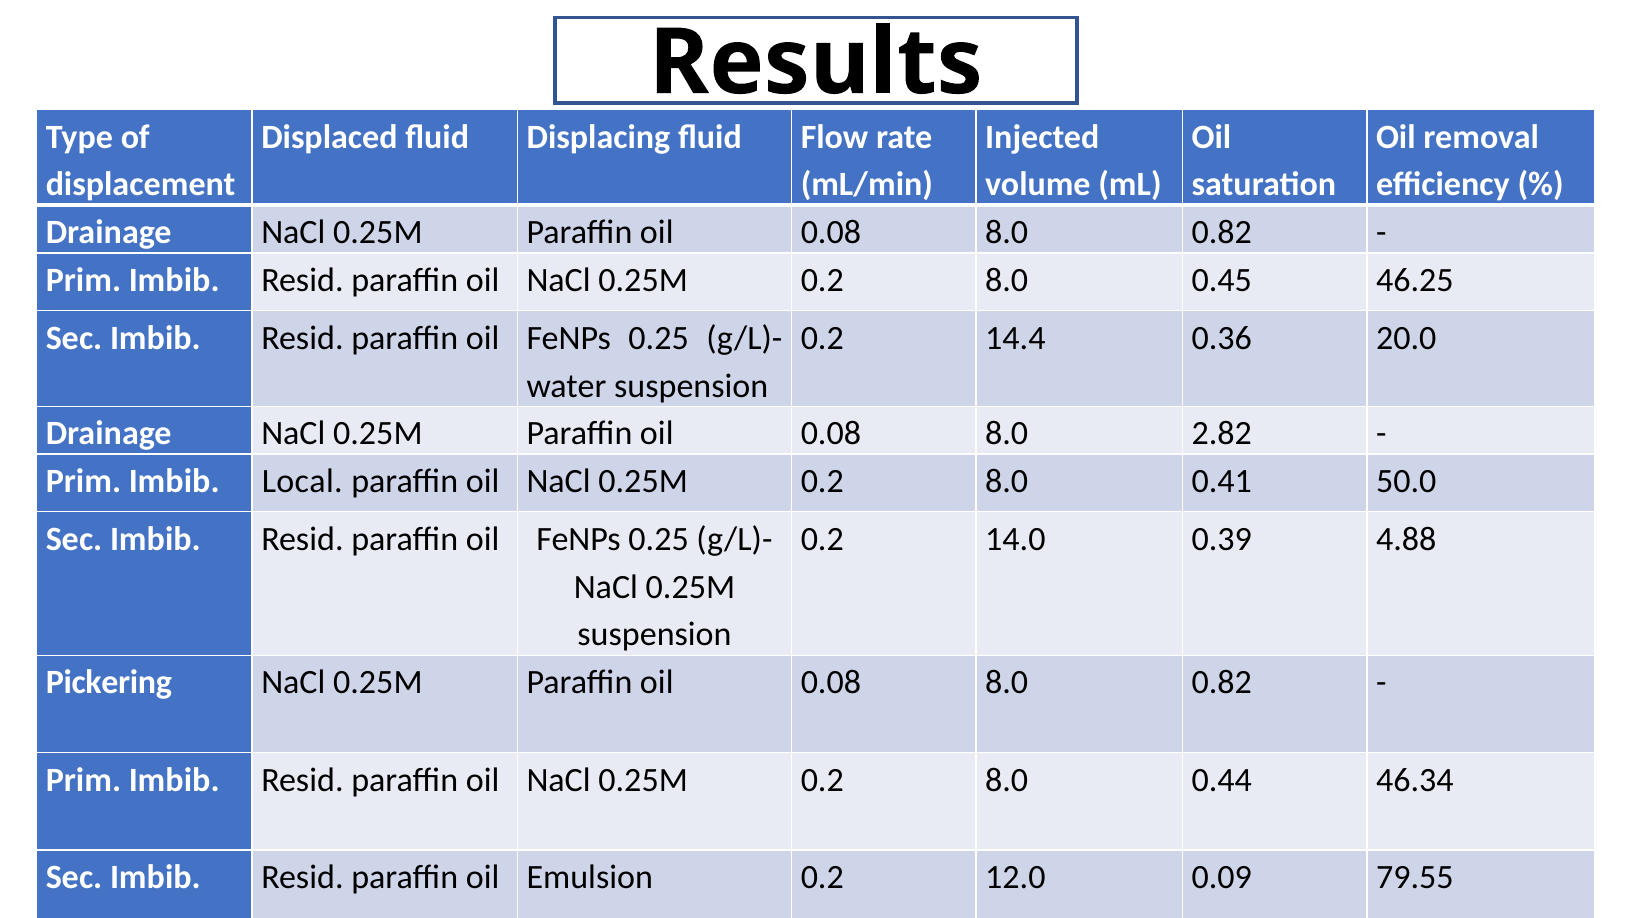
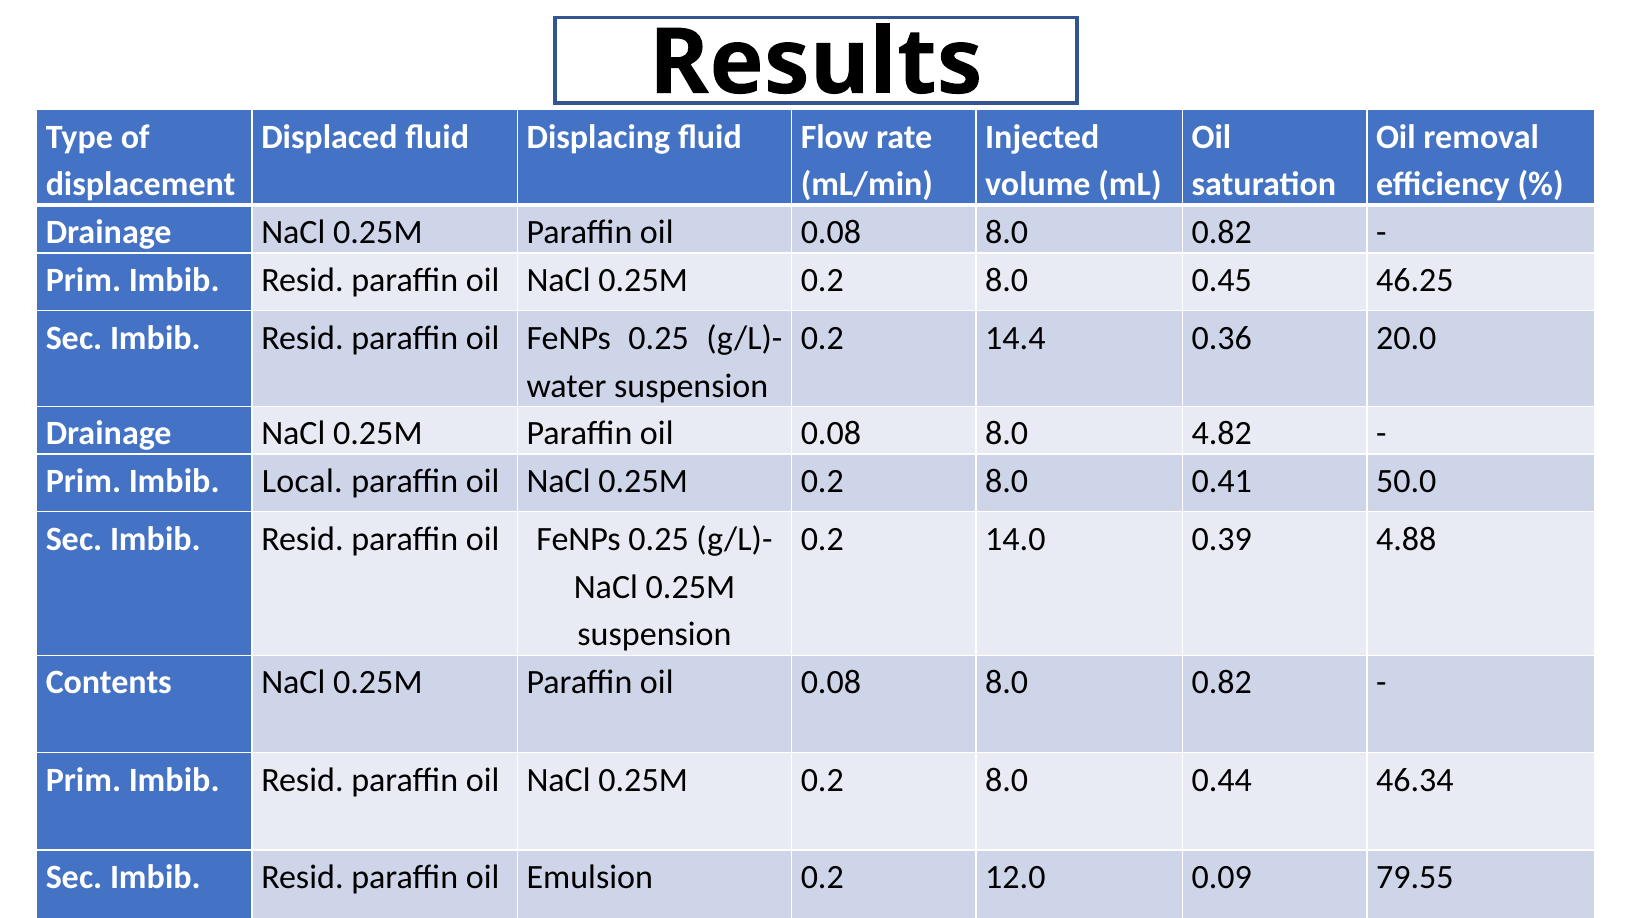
2.82: 2.82 -> 4.82
Pickering: Pickering -> Contents
